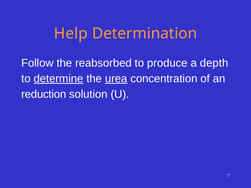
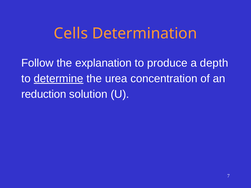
Help: Help -> Cells
reabsorbed: reabsorbed -> explanation
urea underline: present -> none
